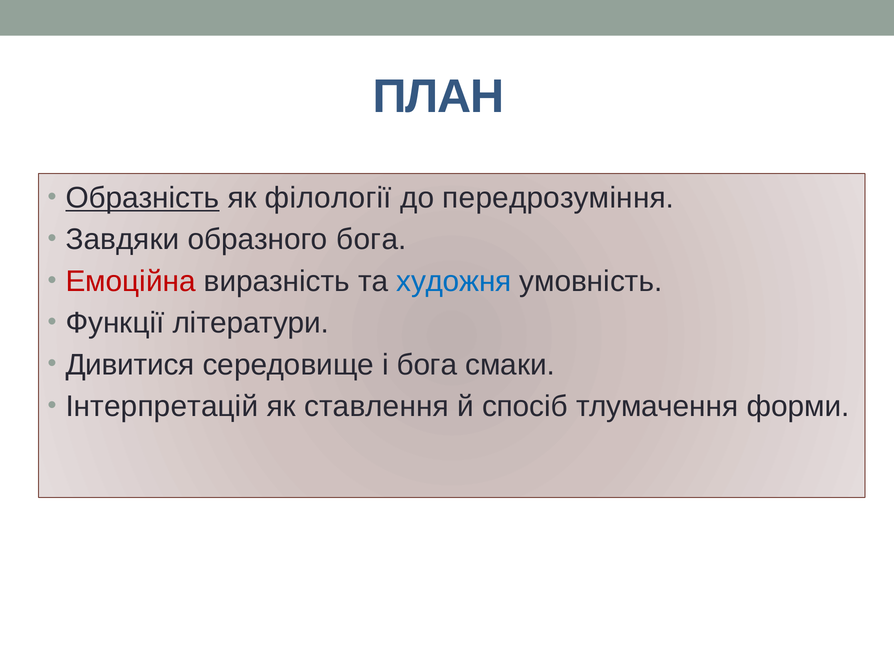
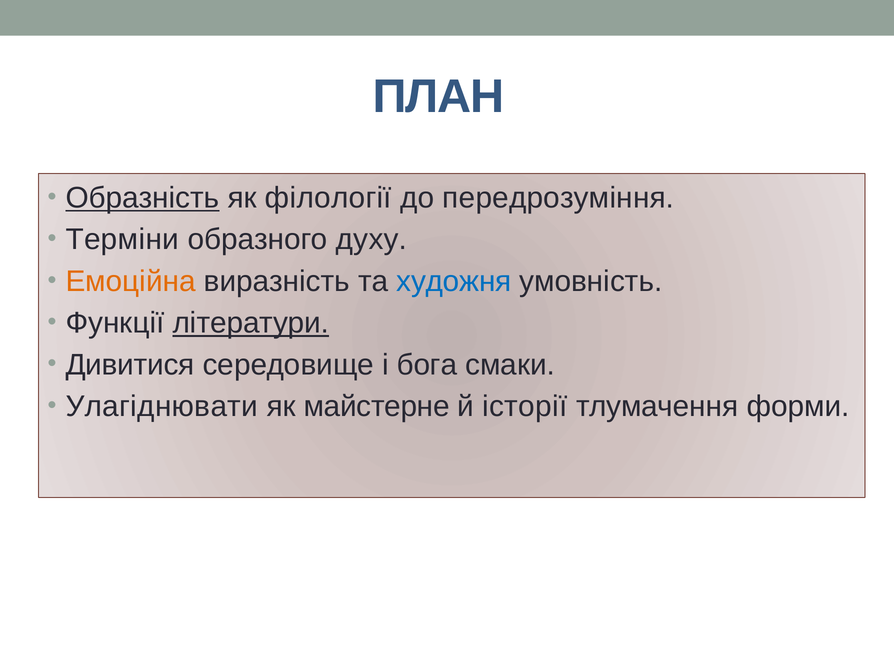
Завдяки: Завдяки -> Терміни
образного бога: бога -> духу
Емоційна colour: red -> orange
літератури underline: none -> present
Інтерпретацій: Інтерпретацій -> Улагіднювати
ставлення: ставлення -> майстерне
спосіб: спосіб -> історії
